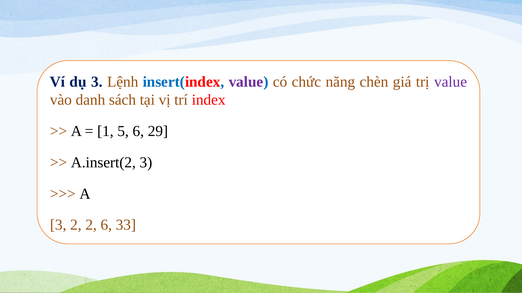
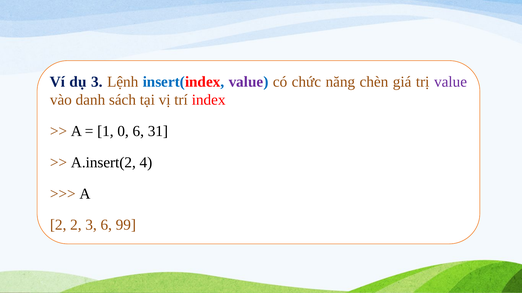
5: 5 -> 0
29: 29 -> 31
A.insert(2 3: 3 -> 4
3 at (58, 225): 3 -> 2
2 2: 2 -> 3
33: 33 -> 99
